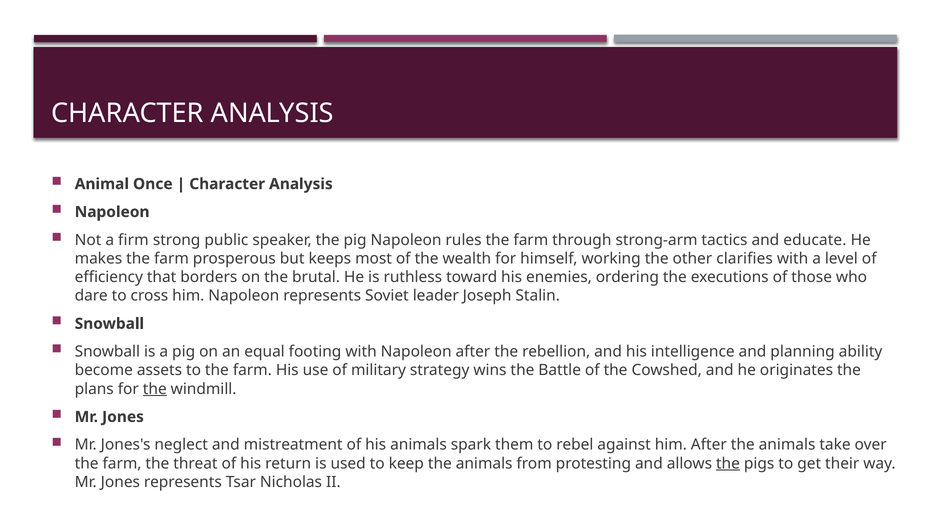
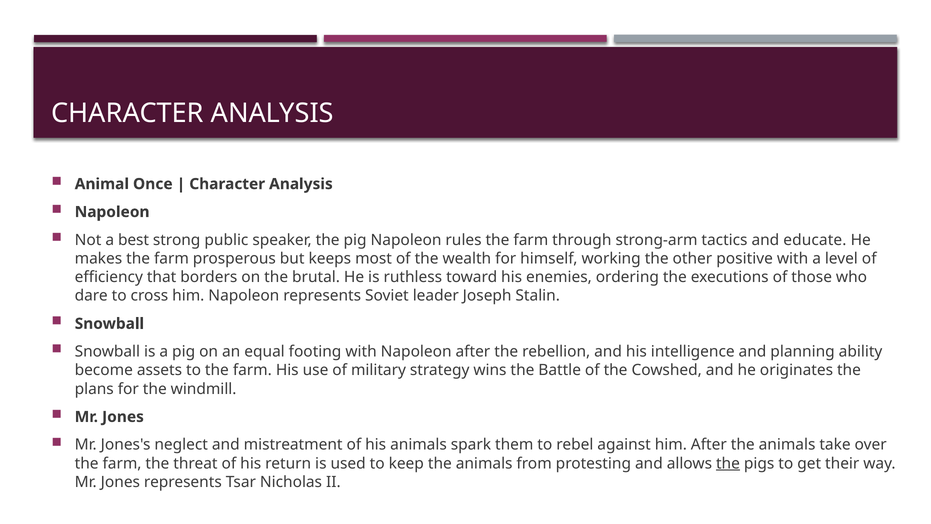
firm: firm -> best
clarifies: clarifies -> positive
the at (155, 389) underline: present -> none
